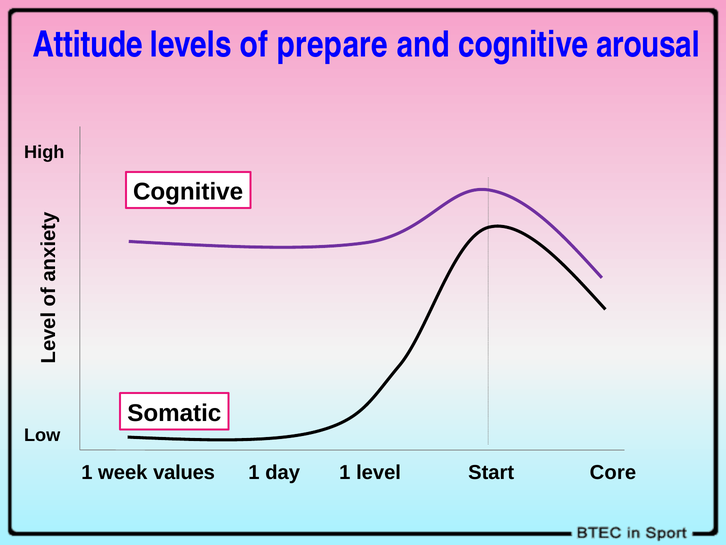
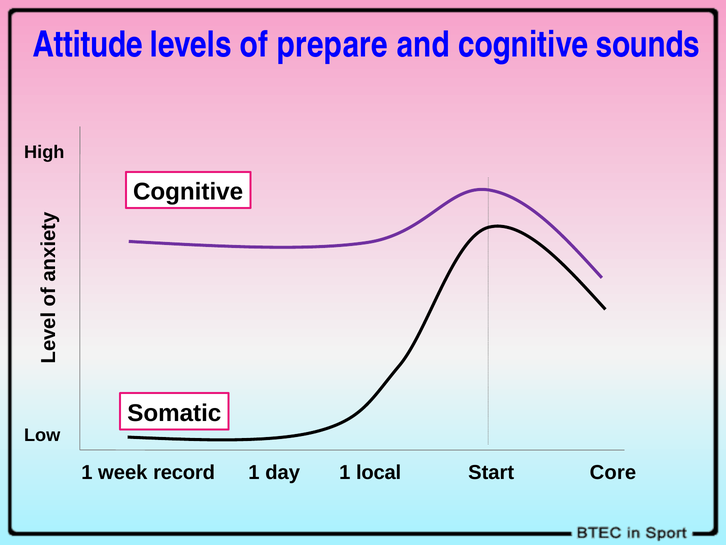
arousal: arousal -> sounds
values: values -> record
level: level -> local
